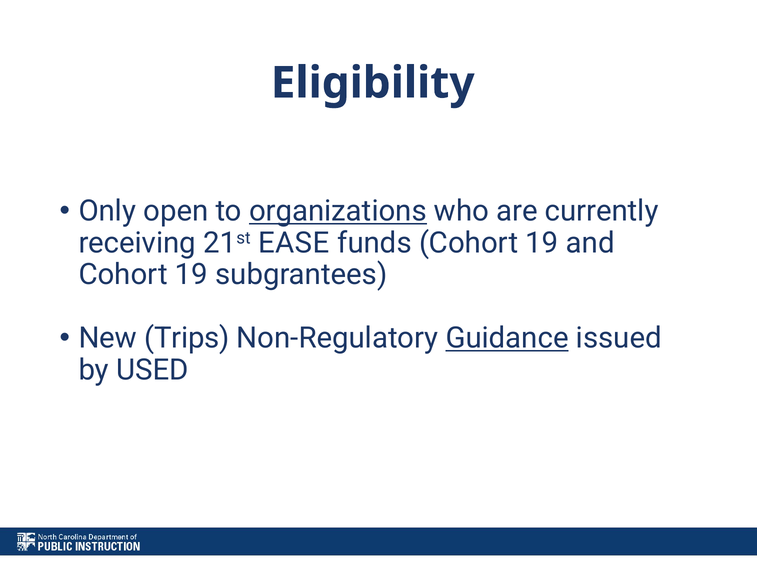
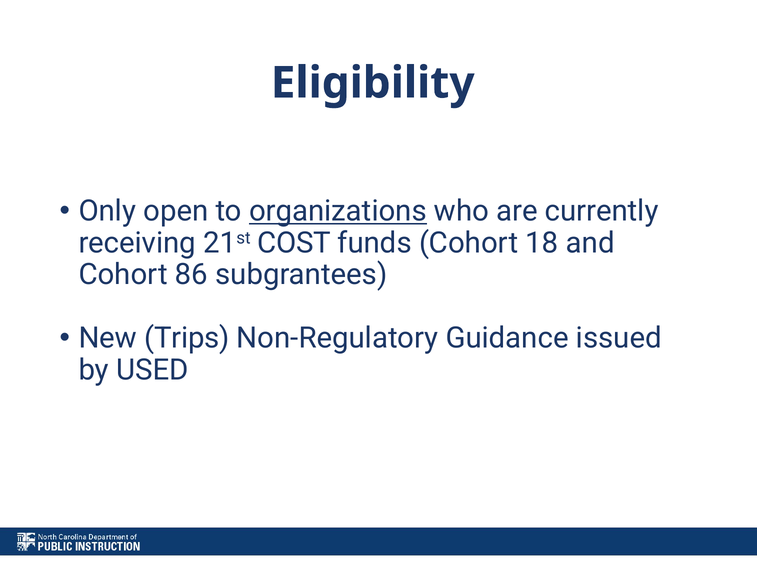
EASE: EASE -> COST
funds Cohort 19: 19 -> 18
19 at (191, 274): 19 -> 86
Guidance underline: present -> none
